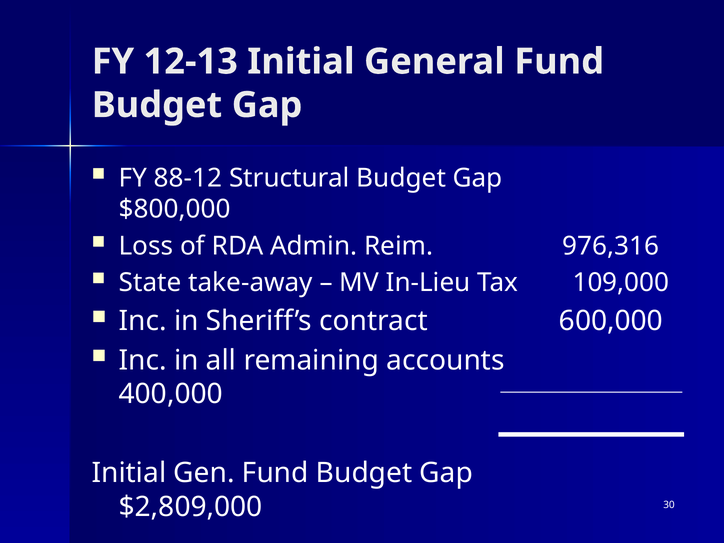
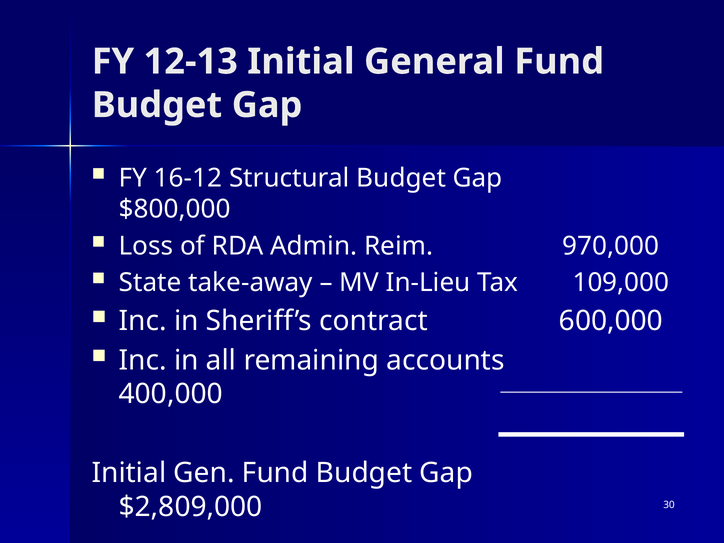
88-12: 88-12 -> 16-12
976,316: 976,316 -> 970,000
